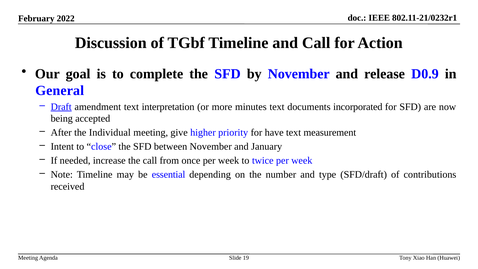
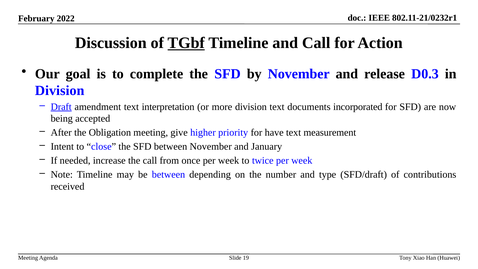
TGbf underline: none -> present
D0.9: D0.9 -> D0.3
General at (60, 91): General -> Division
more minutes: minutes -> division
Individual: Individual -> Obligation
be essential: essential -> between
